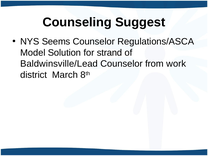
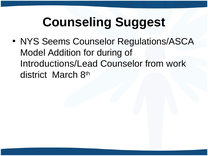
Solution: Solution -> Addition
strand: strand -> during
Baldwinsville/Lead: Baldwinsville/Lead -> Introductions/Lead
